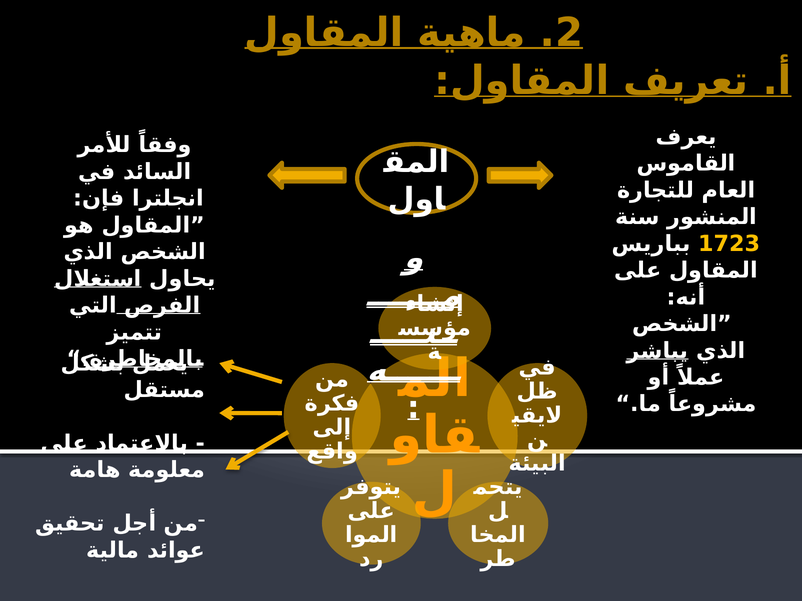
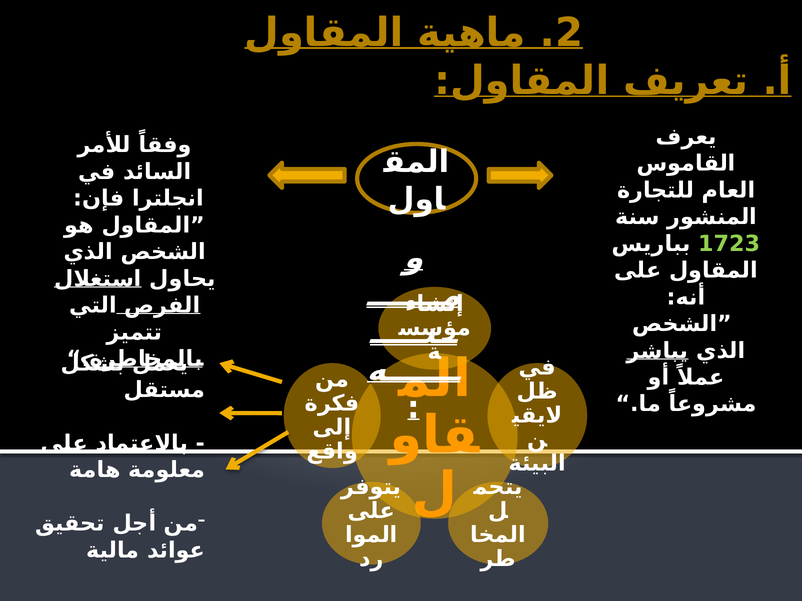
1723 colour: yellow -> light green
